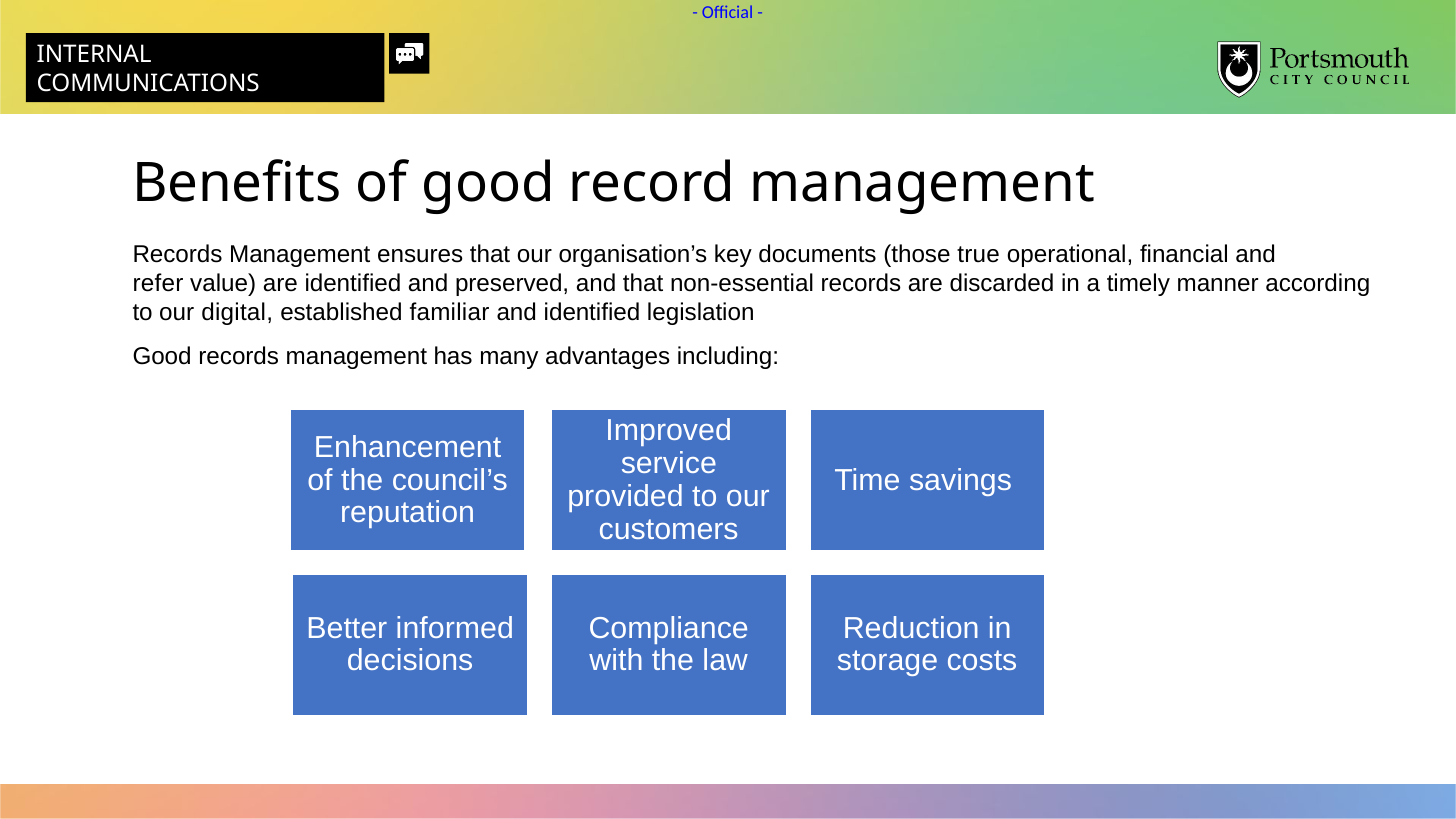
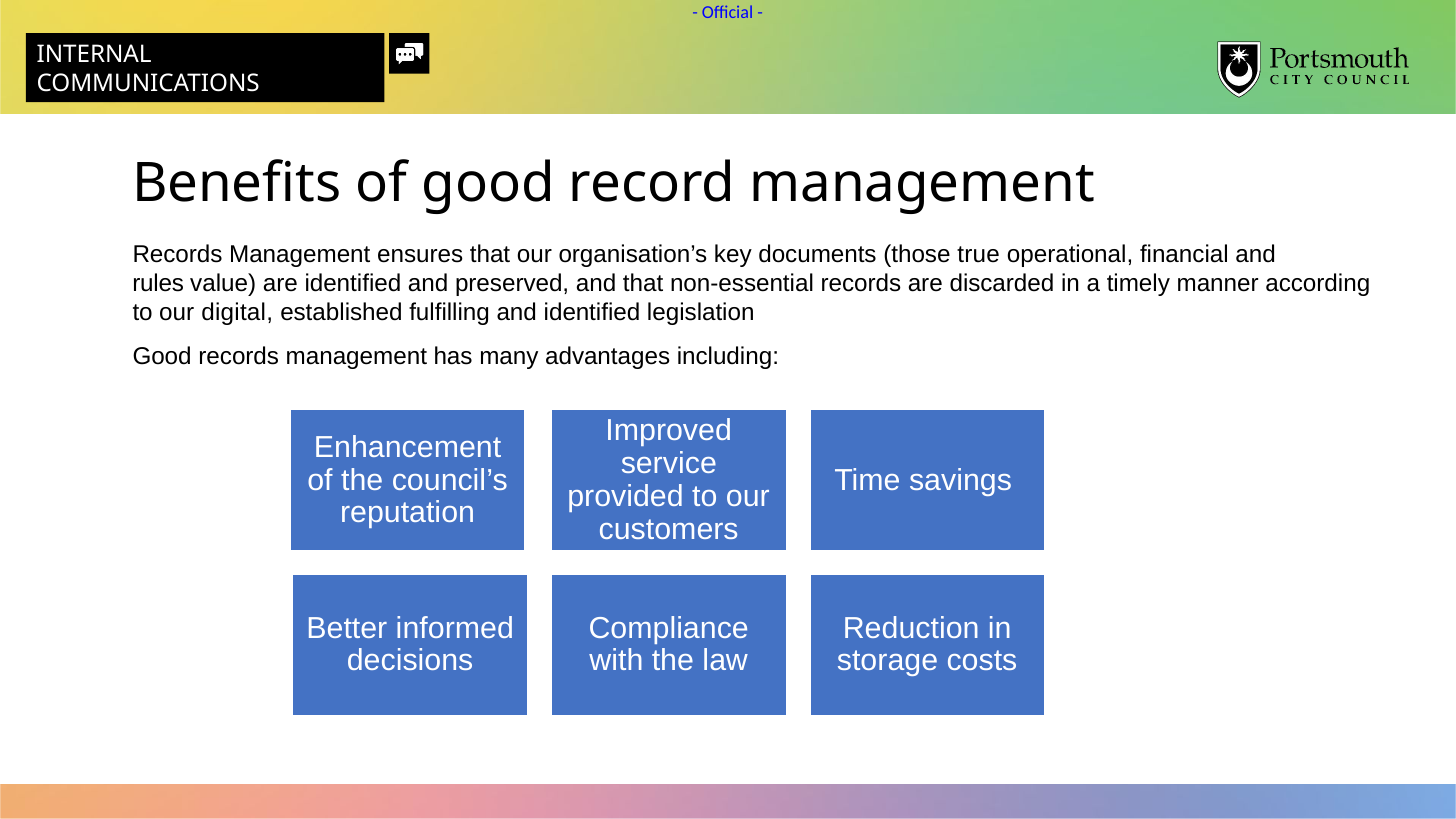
refer: refer -> rules
familiar: familiar -> fulfilling
